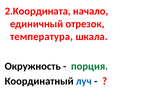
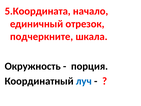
2.Координата: 2.Координата -> 5.Координата
температура: температура -> подчеркните
порция colour: green -> black
